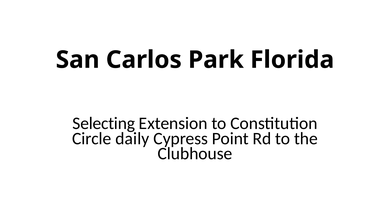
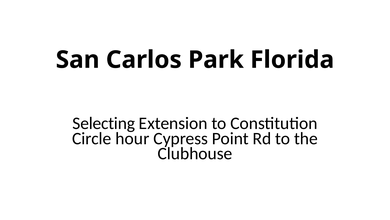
daily: daily -> hour
